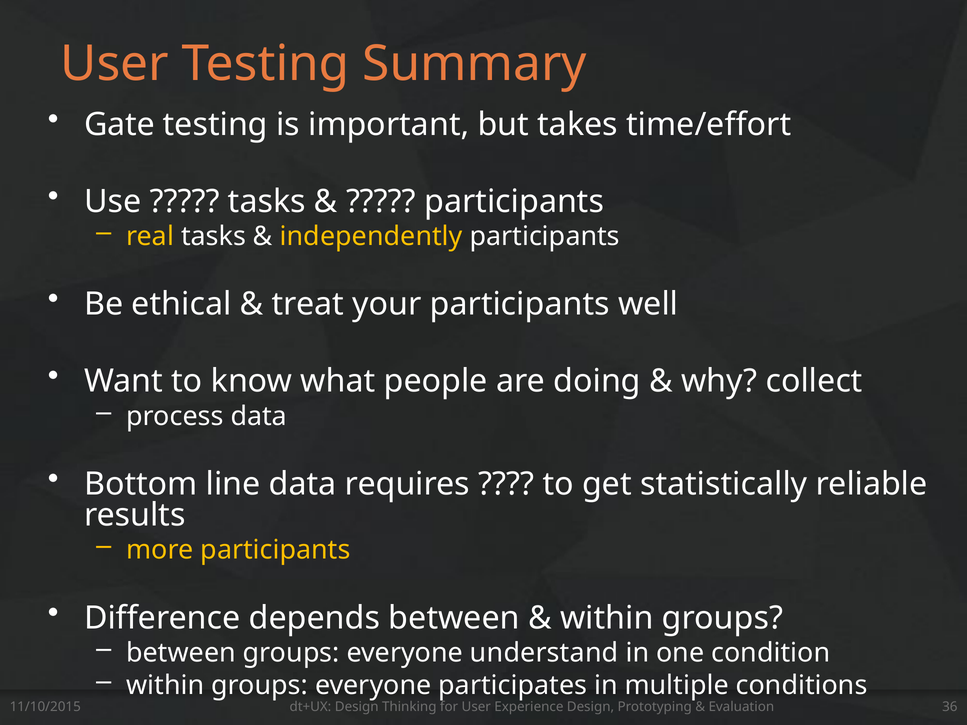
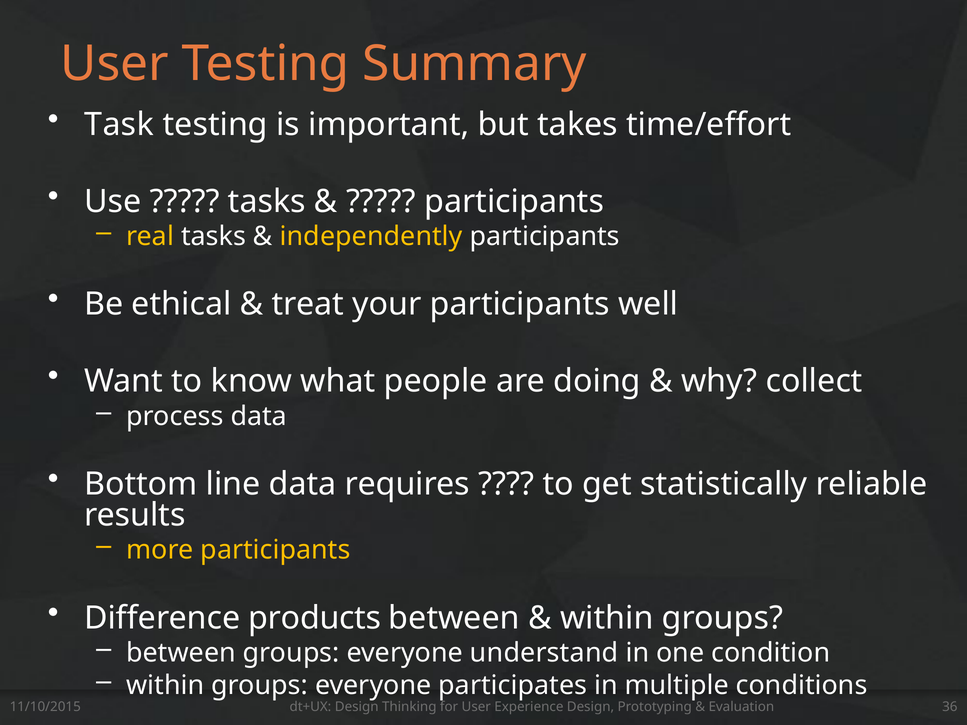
Gate: Gate -> Task
depends: depends -> products
